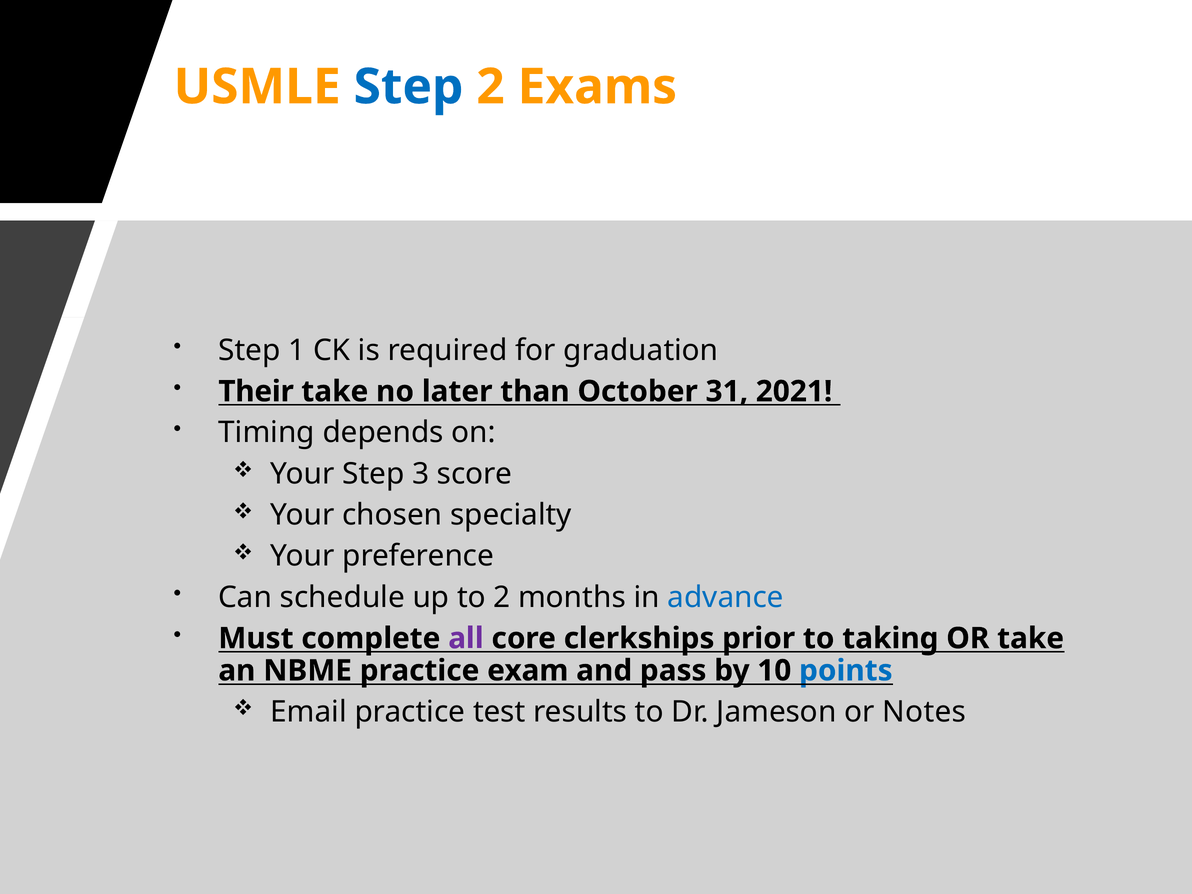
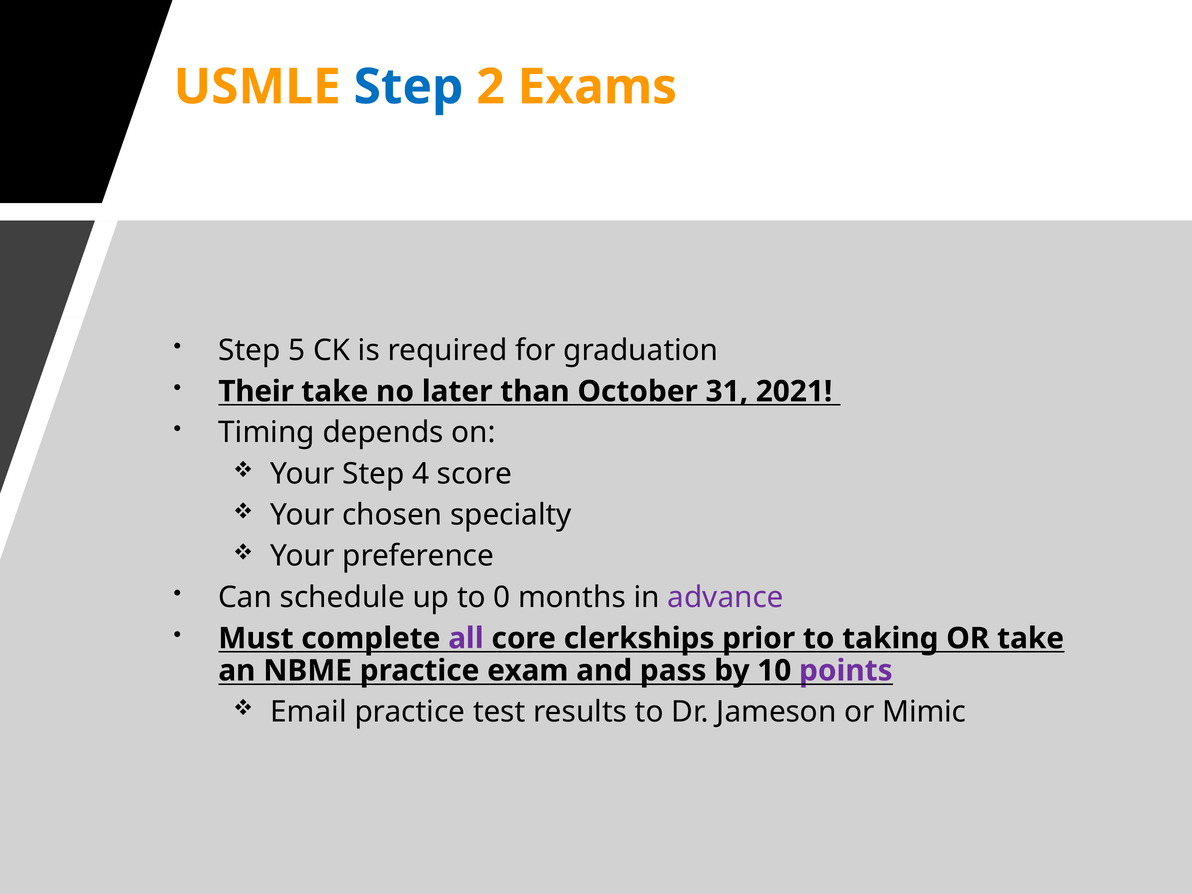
1: 1 -> 5
3: 3 -> 4
to 2: 2 -> 0
advance colour: blue -> purple
points colour: blue -> purple
Notes: Notes -> Mimic
